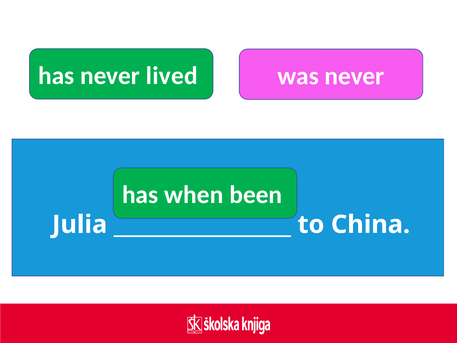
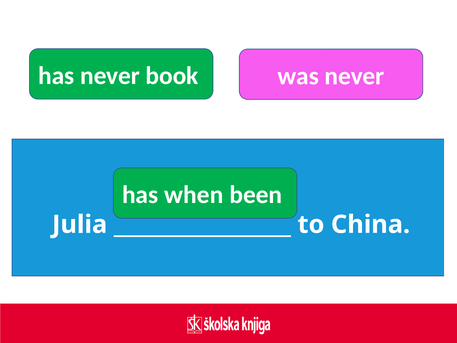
lived: lived -> book
